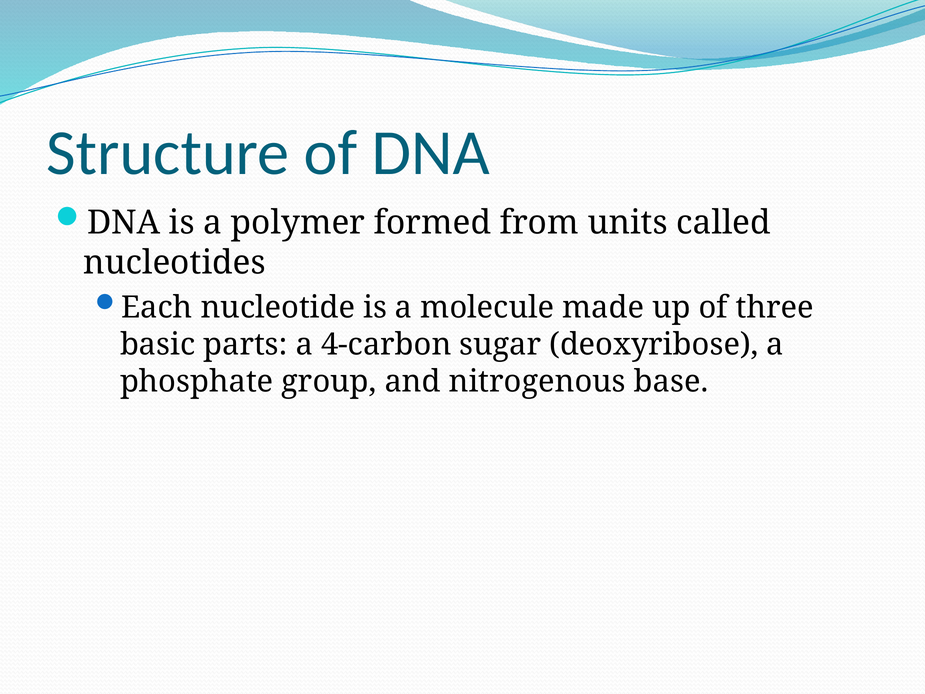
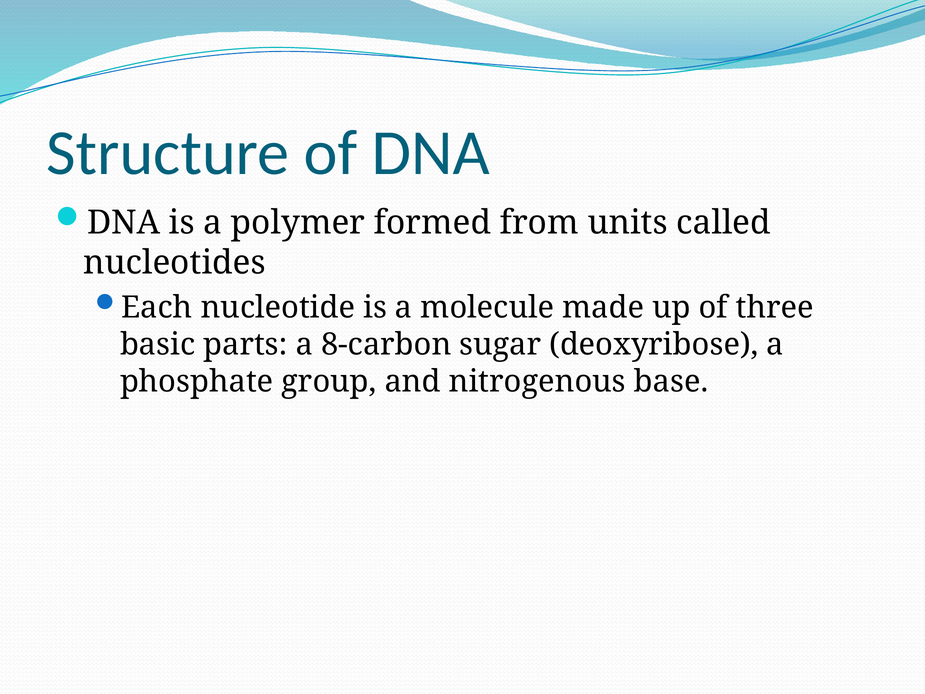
4-carbon: 4-carbon -> 8-carbon
